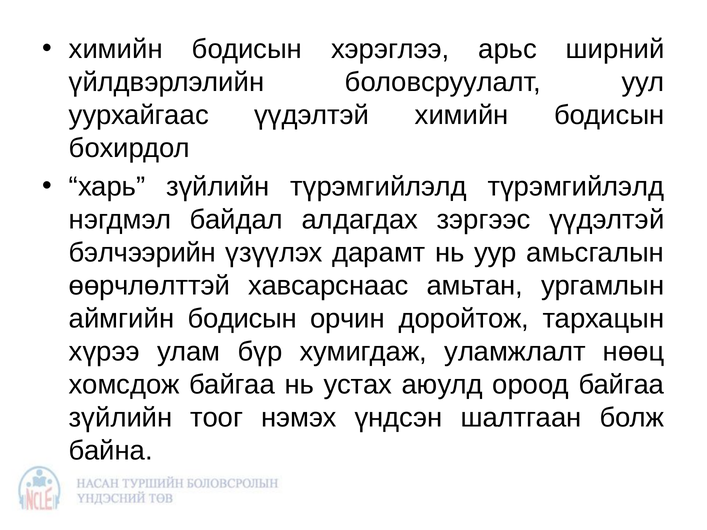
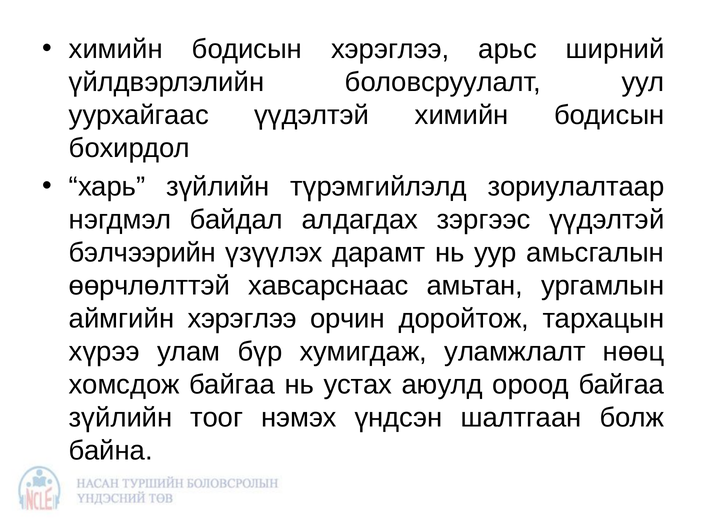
түрэмгийлэлд түрэмгийлэлд: түрэмгийлэлд -> зориулалтаар
аймгийн бодисын: бодисын -> хэрэглээ
